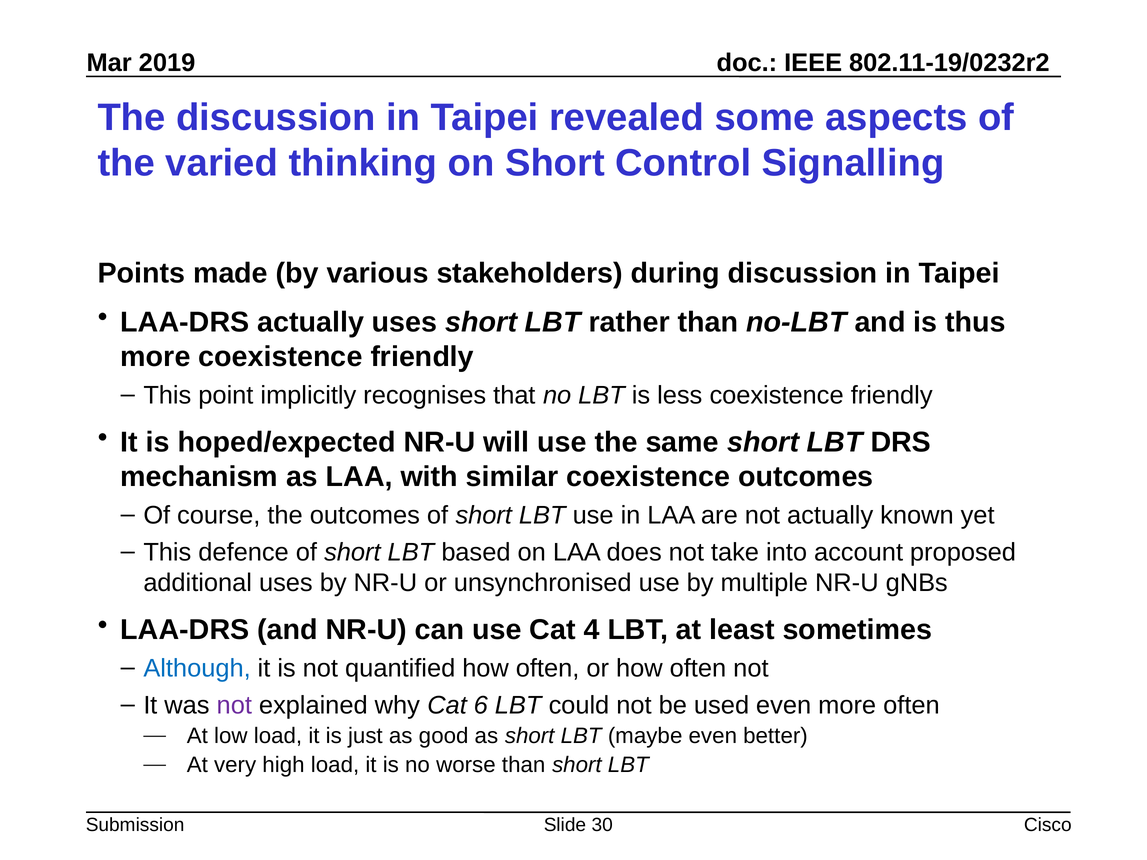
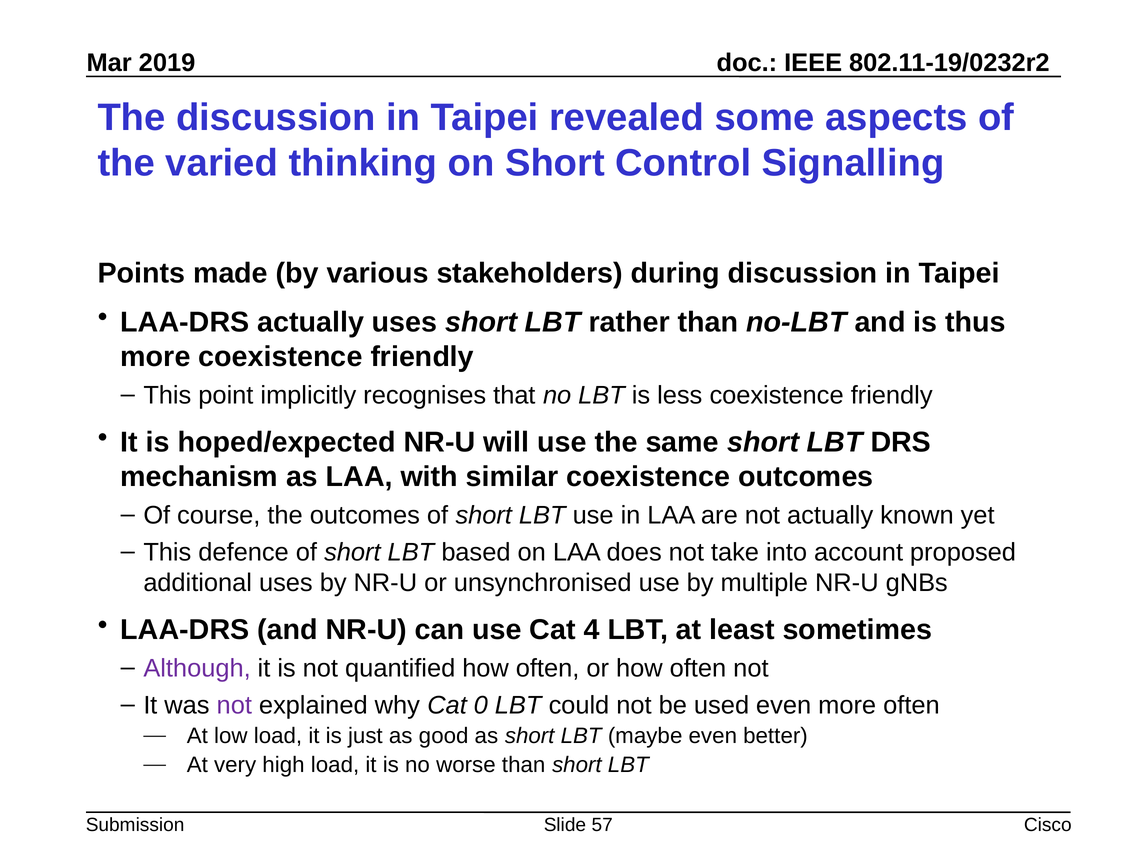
Although colour: blue -> purple
6: 6 -> 0
30: 30 -> 57
